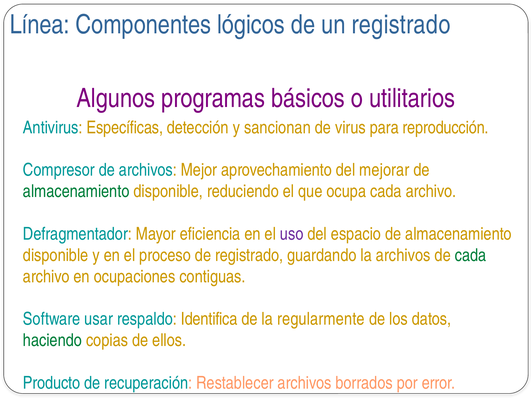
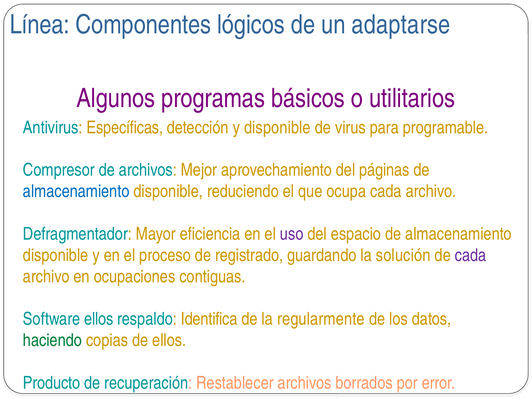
un registrado: registrado -> adaptarse
y sancionan: sancionan -> disponible
reproducción: reproducción -> programable
mejorar: mejorar -> páginas
almacenamiento at (76, 191) colour: green -> blue
la archivos: archivos -> solución
cada at (471, 255) colour: green -> purple
Software usar: usar -> ellos
